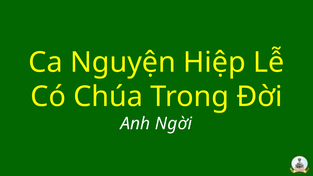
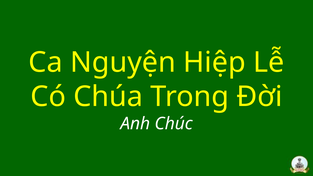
Ngời: Ngời -> Chúc
